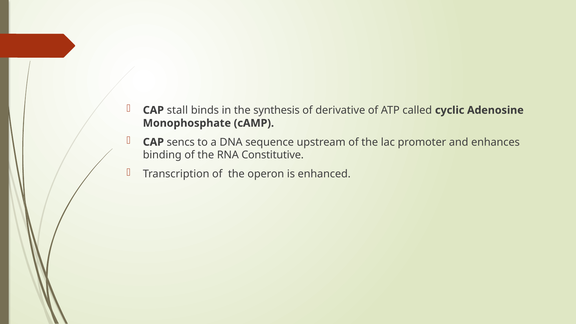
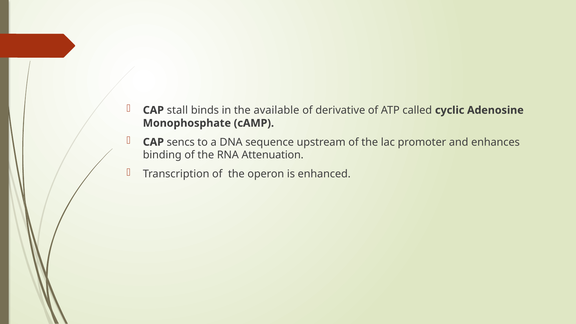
synthesis: synthesis -> available
Constitutive: Constitutive -> Attenuation
